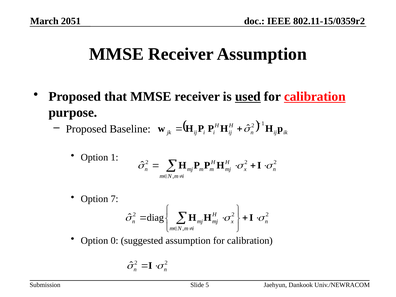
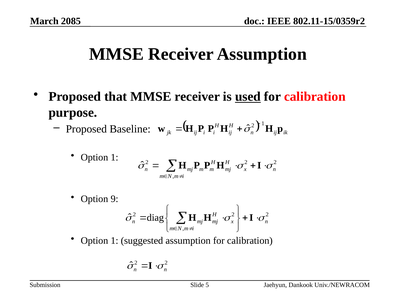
2051: 2051 -> 2085
calibration at (315, 97) underline: present -> none
7: 7 -> 9
0 at (114, 241): 0 -> 1
